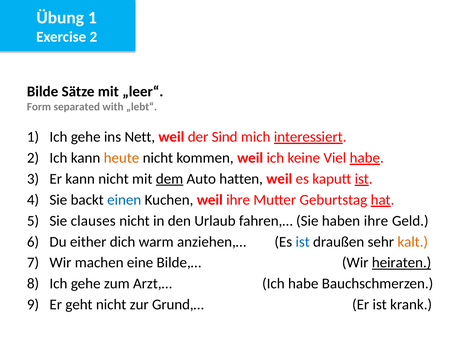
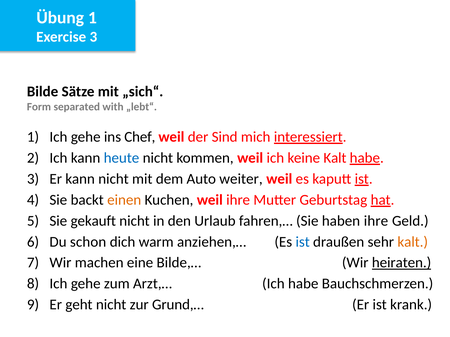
Exercise 2: 2 -> 3
„leer“: „leer“ -> „sich“
Nett: Nett -> Chef
heute colour: orange -> blue
keine Viel: Viel -> Kalt
dem underline: present -> none
hatten: hatten -> weiter
einen colour: blue -> orange
clauses: clauses -> gekauft
either: either -> schon
